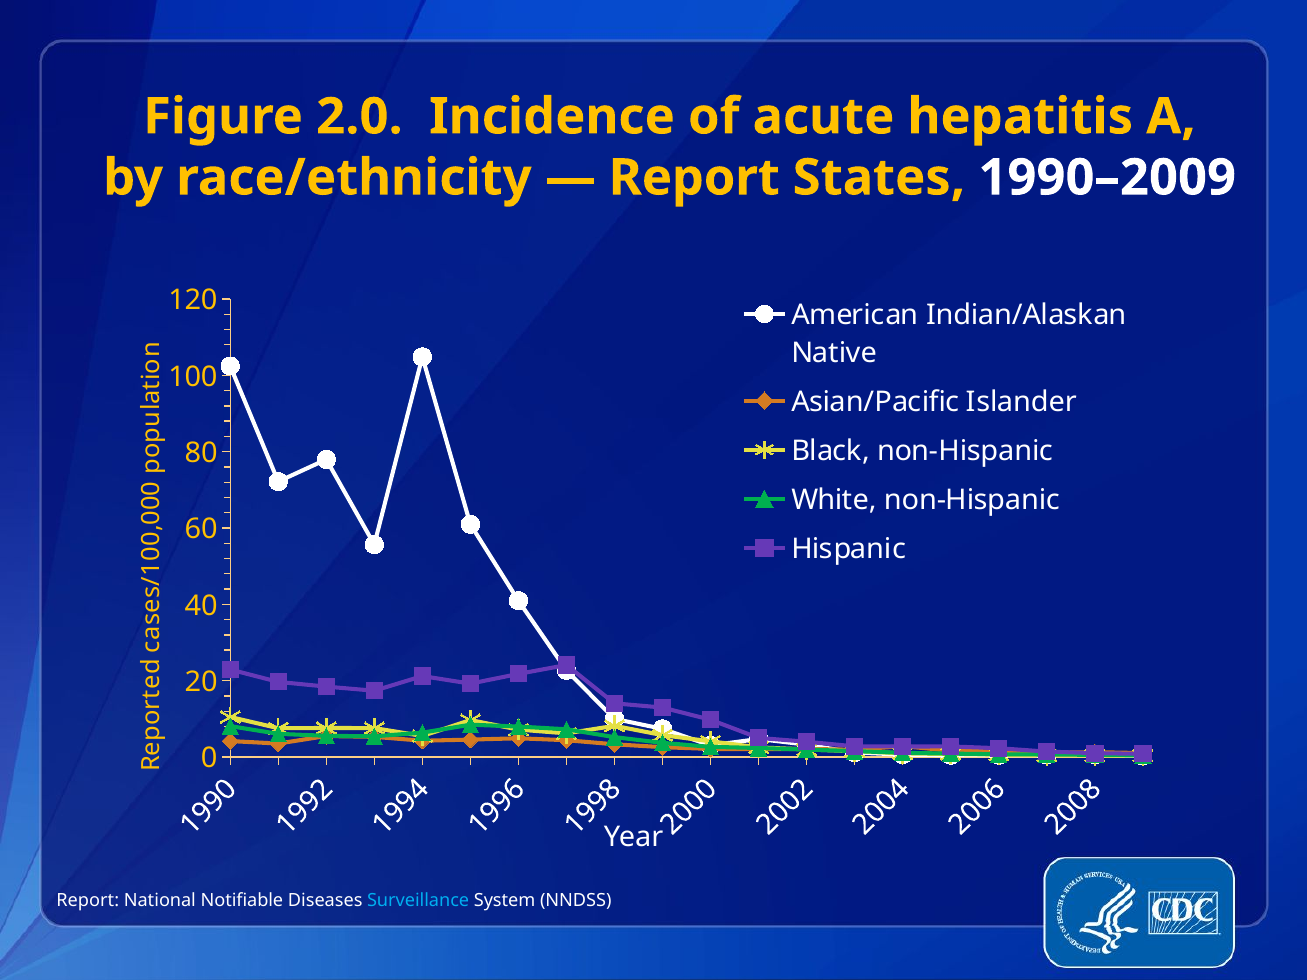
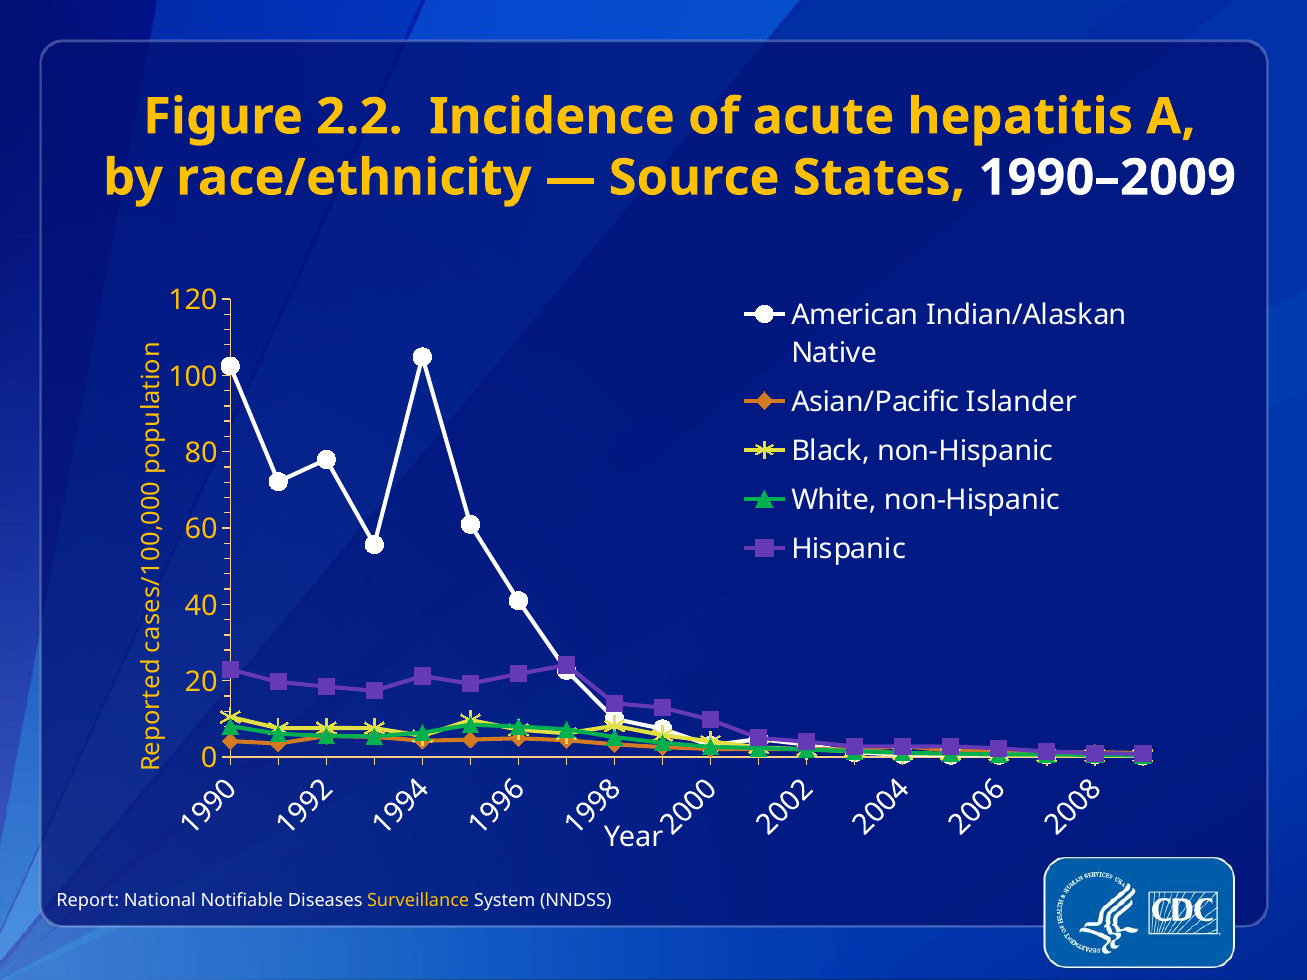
2.0: 2.0 -> 2.2
Report at (694, 178): Report -> Source
Surveillance colour: light blue -> yellow
